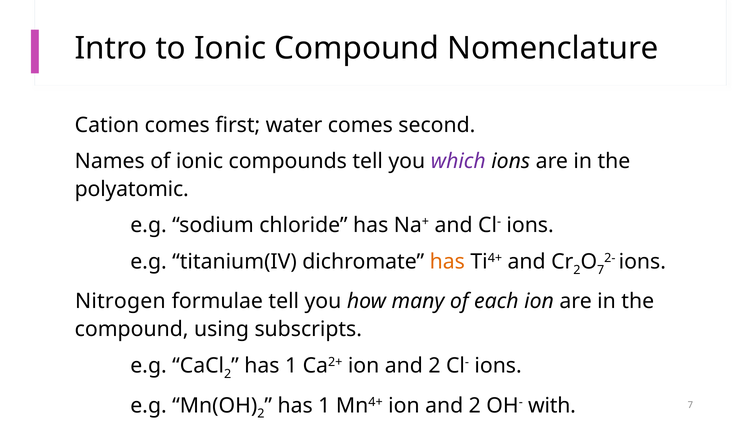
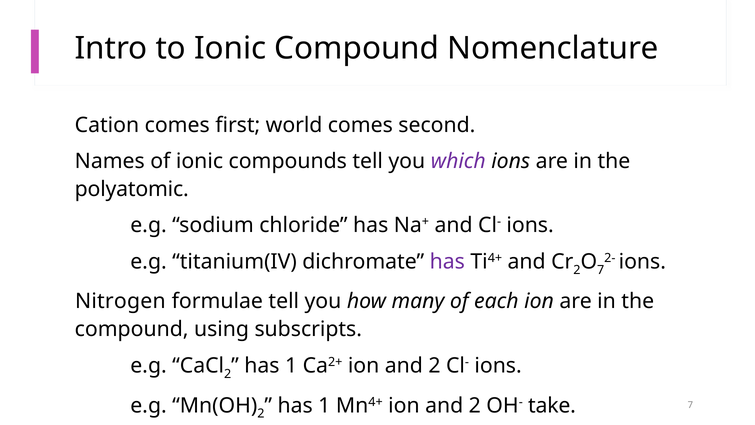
water: water -> world
has at (447, 261) colour: orange -> purple
with: with -> take
